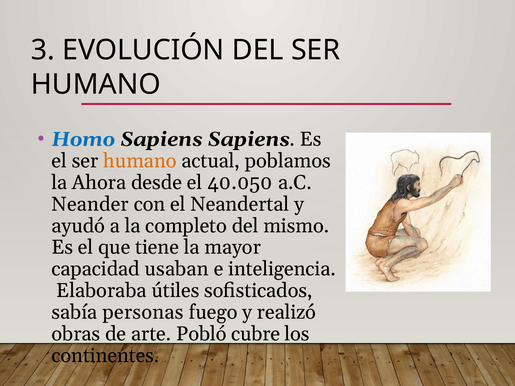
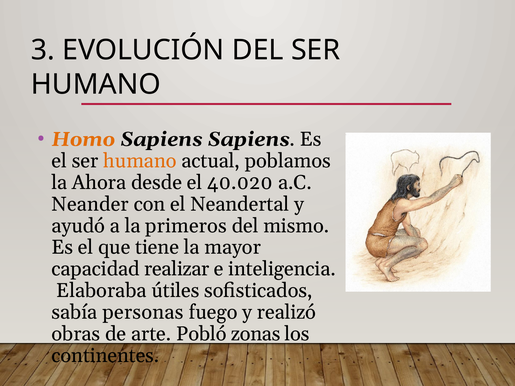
Homo colour: blue -> orange
40.050: 40.050 -> 40.020
completo: completo -> primeros
usaban: usaban -> realizar
cubre: cubre -> zonas
